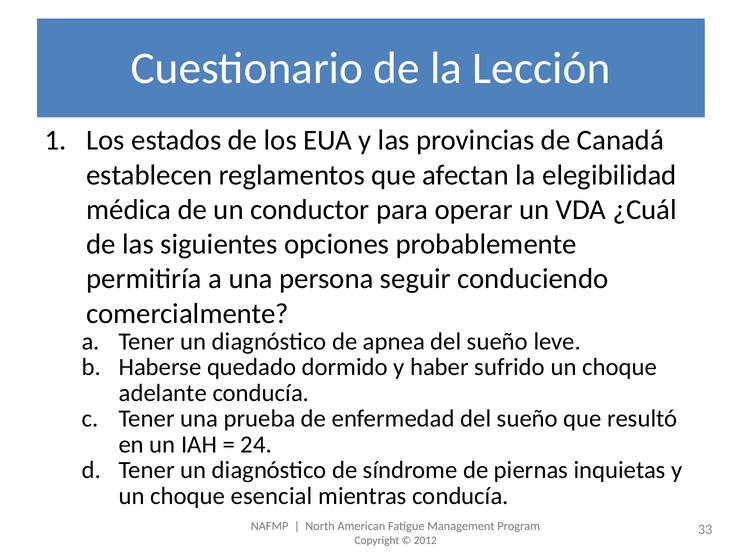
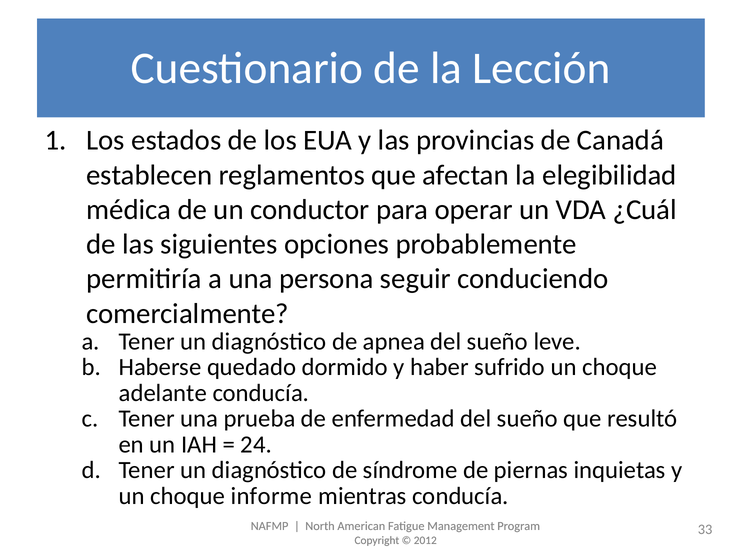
esencial: esencial -> informe
